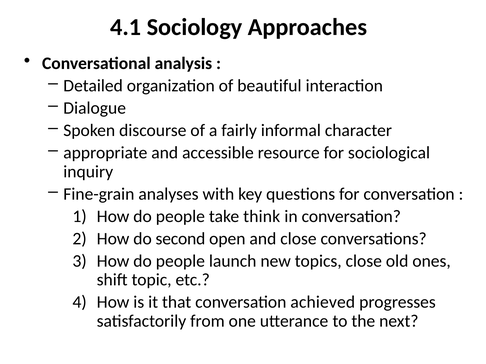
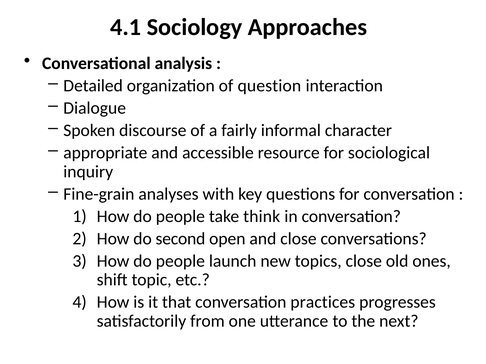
beautiful: beautiful -> question
achieved: achieved -> practices
